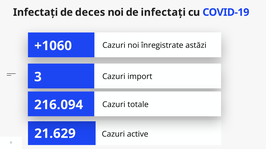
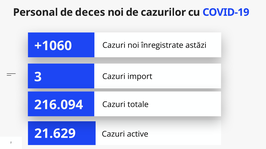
Infectați at (36, 12): Infectați -> Personal
de infectați: infectați -> cazurilor
